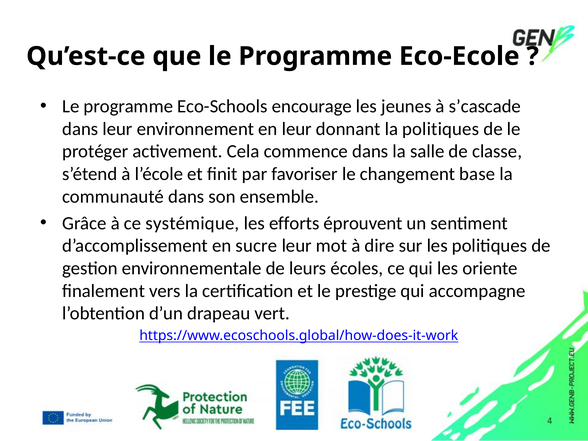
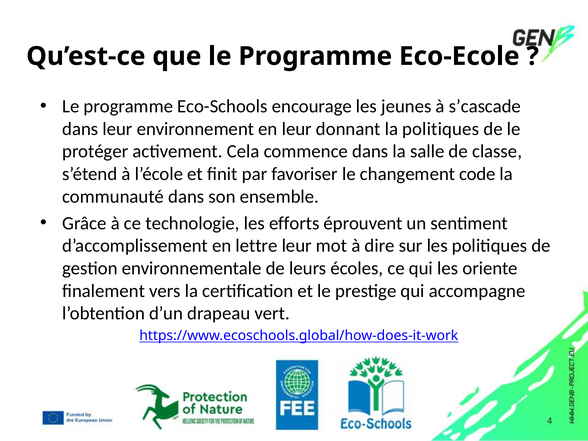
base: base -> code
systémique: systémique -> technologie
sucre: sucre -> lettre
